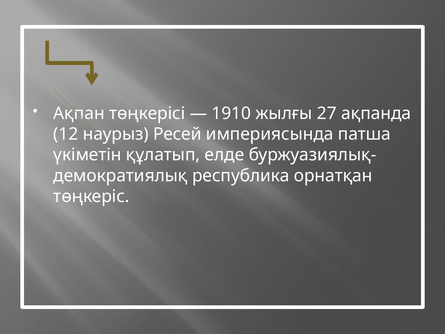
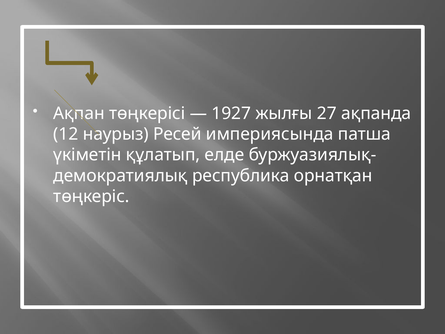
1910: 1910 -> 1927
